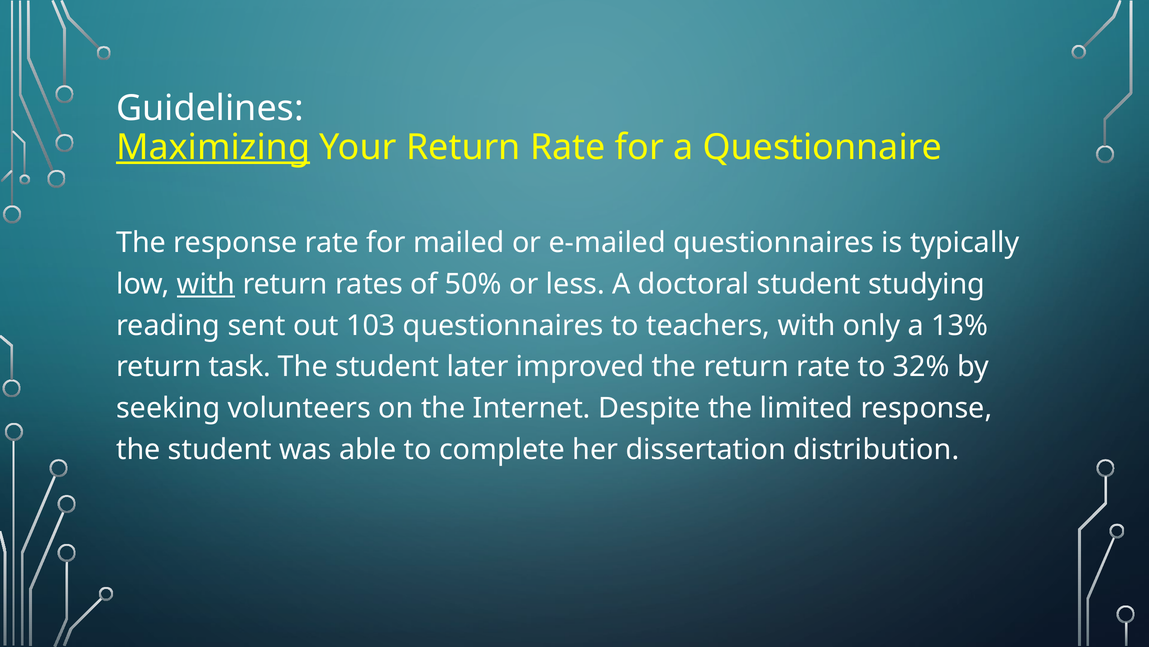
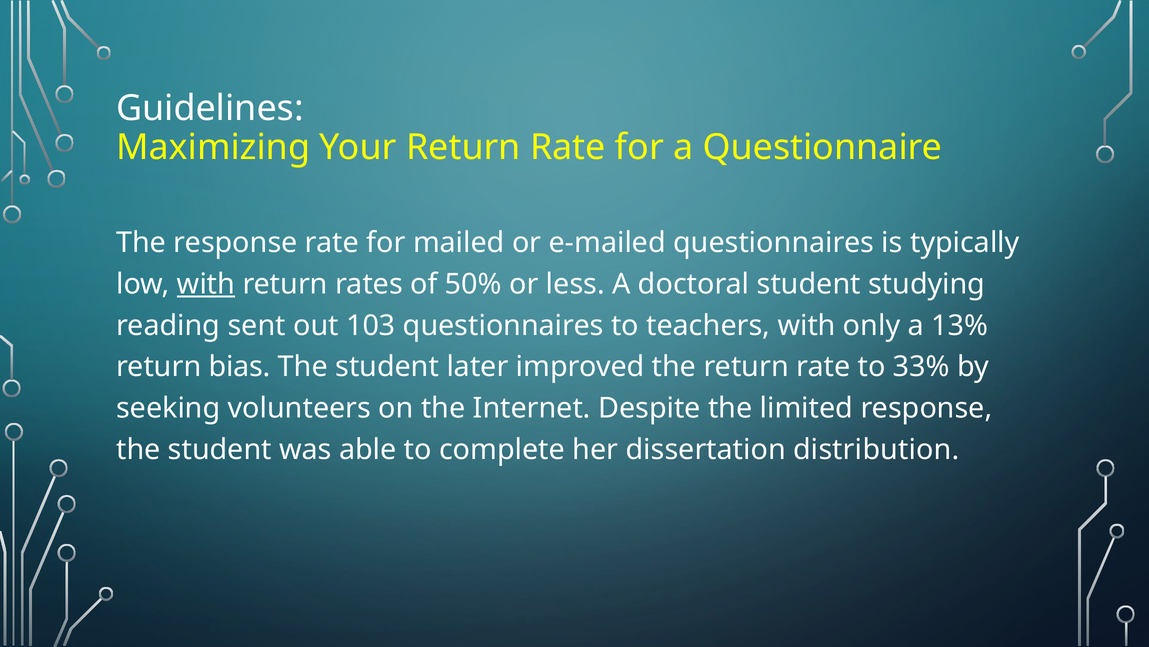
Maximizing underline: present -> none
task: task -> bias
32%: 32% -> 33%
